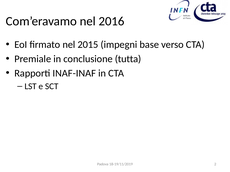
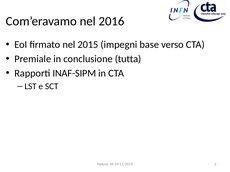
INAF-INAF: INAF-INAF -> INAF-SIPM
